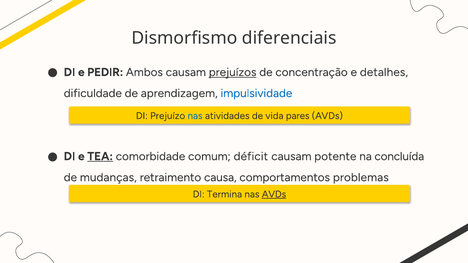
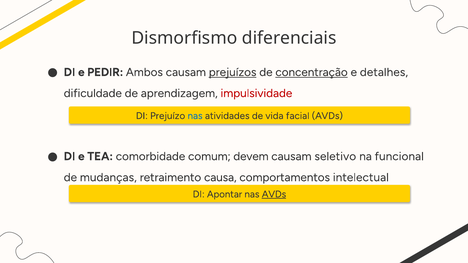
concentração underline: none -> present
impulsividade colour: blue -> red
pares: pares -> facial
TEA underline: present -> none
déficit: déficit -> devem
potente: potente -> seletivo
concluída: concluída -> funcional
problemas: problemas -> intelectual
Termina: Termina -> Apontar
